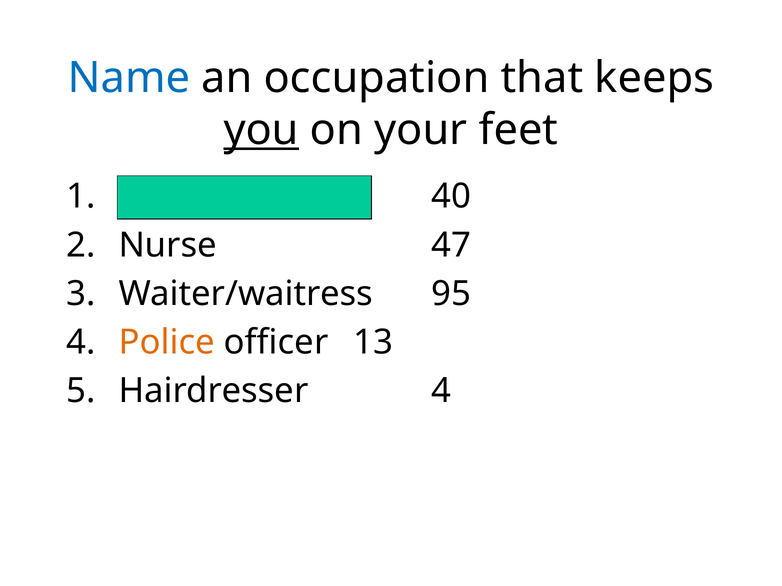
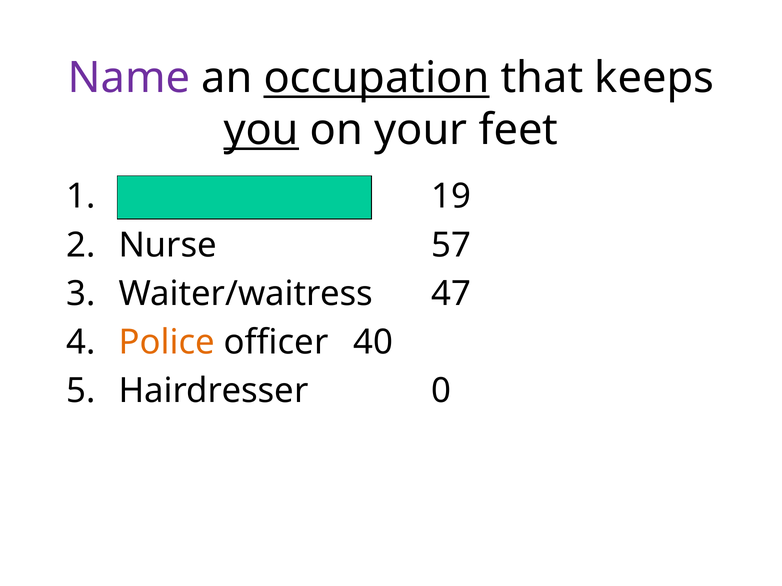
Name colour: blue -> purple
occupation underline: none -> present
40: 40 -> 19
47: 47 -> 57
95: 95 -> 47
13: 13 -> 40
Hairdresser 4: 4 -> 0
